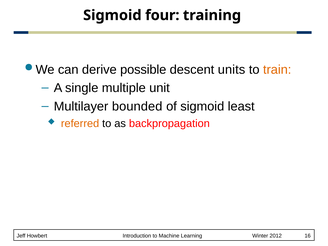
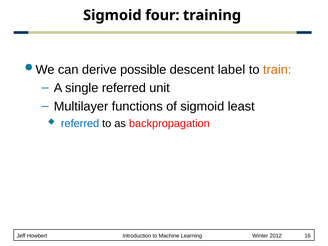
units: units -> label
single multiple: multiple -> referred
bounded: bounded -> functions
referred at (80, 123) colour: orange -> blue
